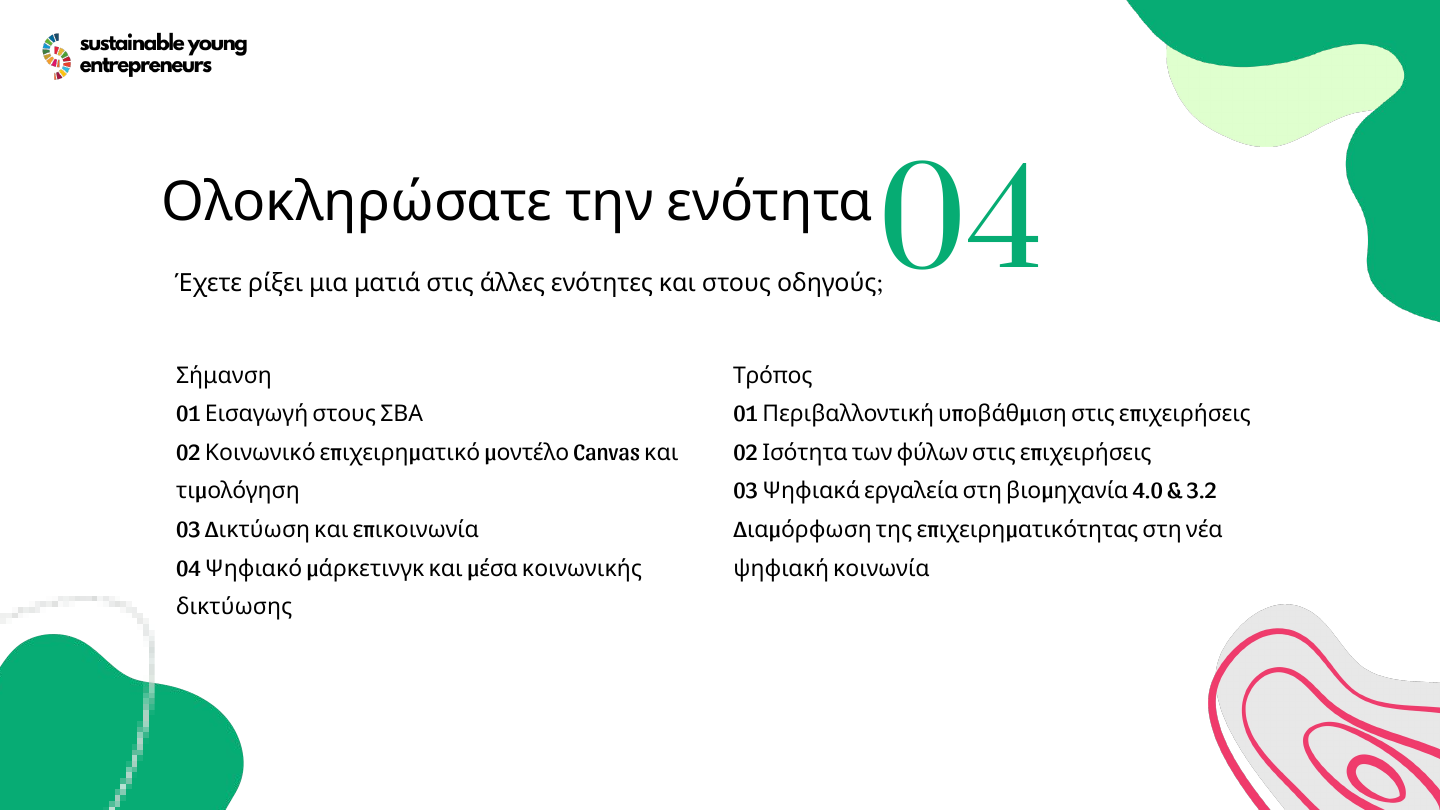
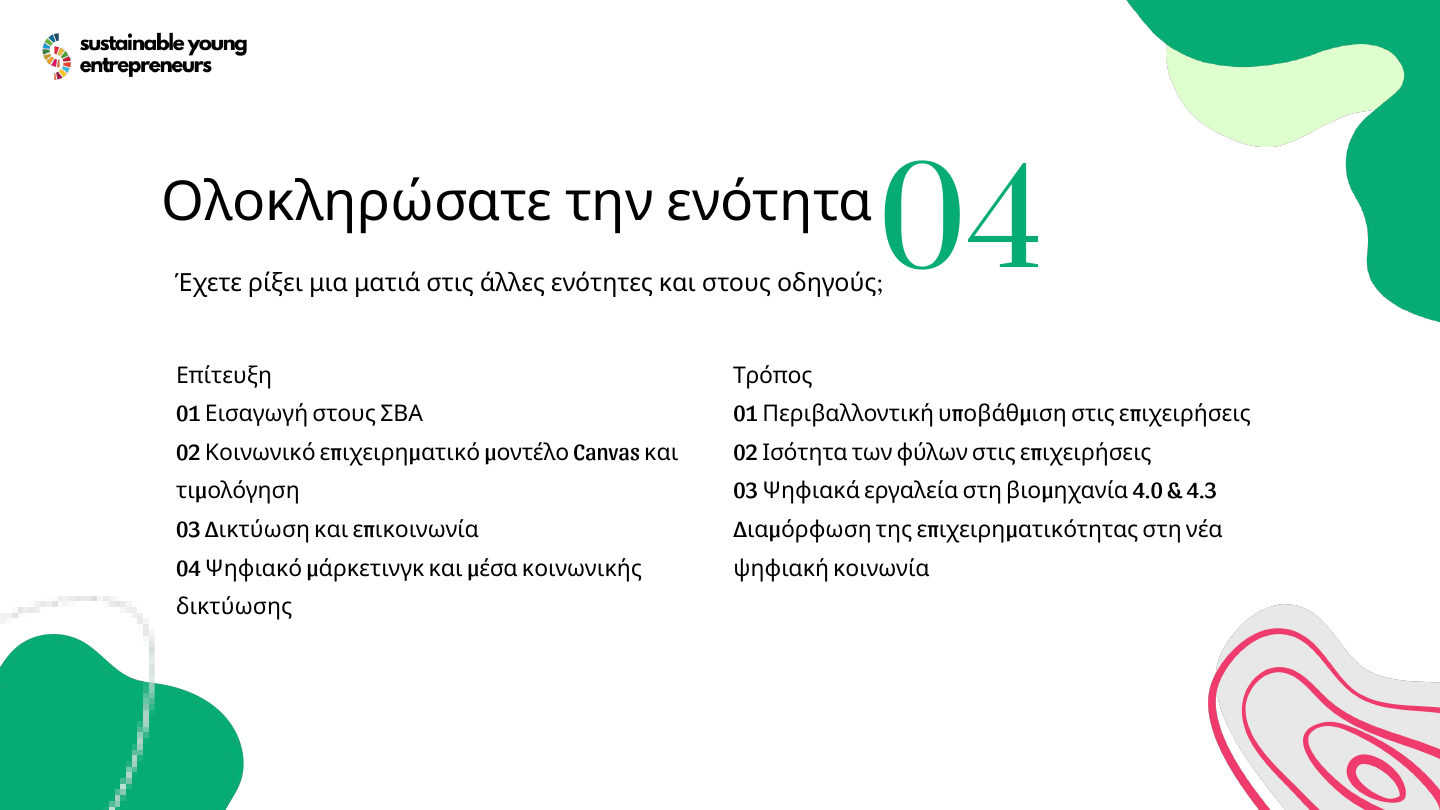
Σήμανση: Σήμανση -> Επίτευξη
3.2: 3.2 -> 4.3
